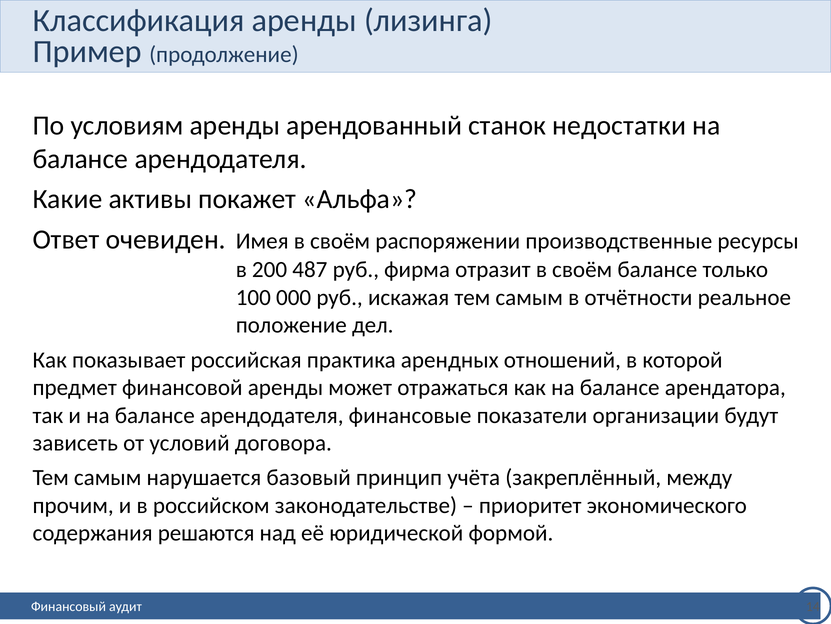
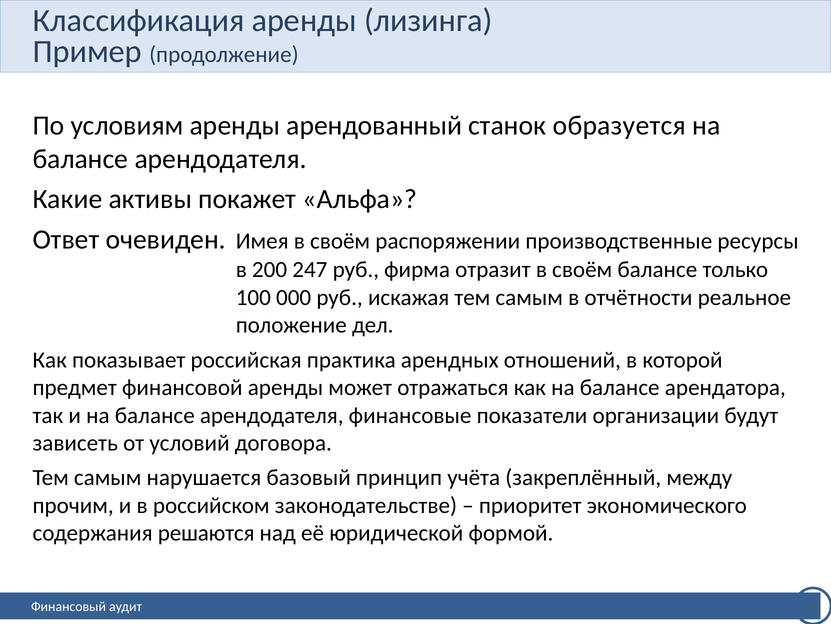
недостатки: недостатки -> образуется
487: 487 -> 247
